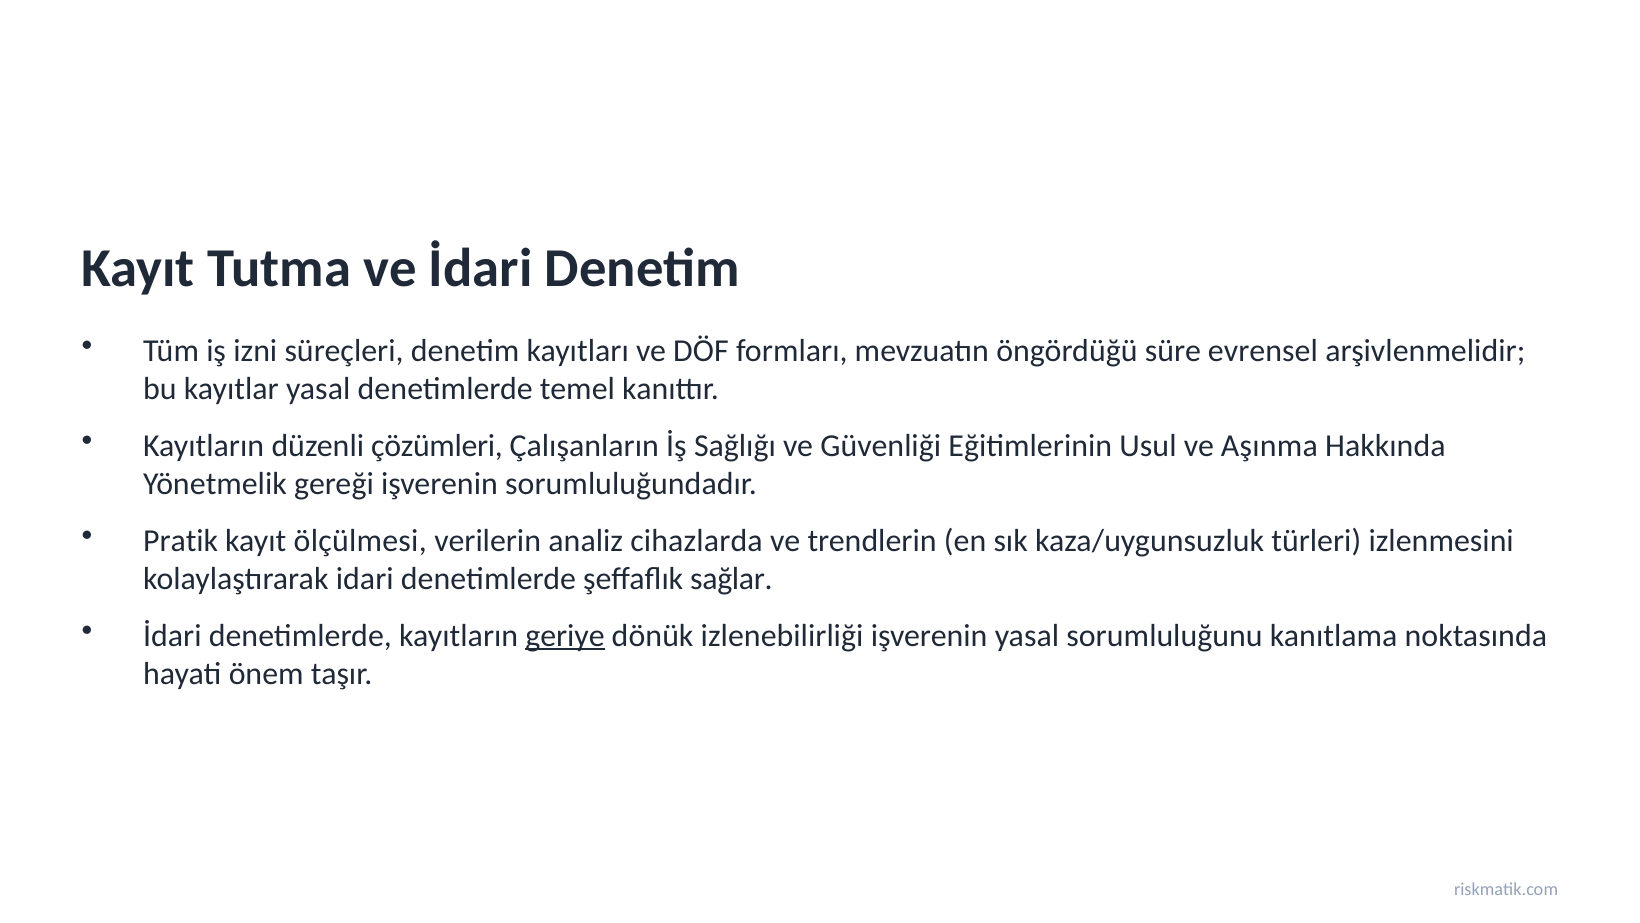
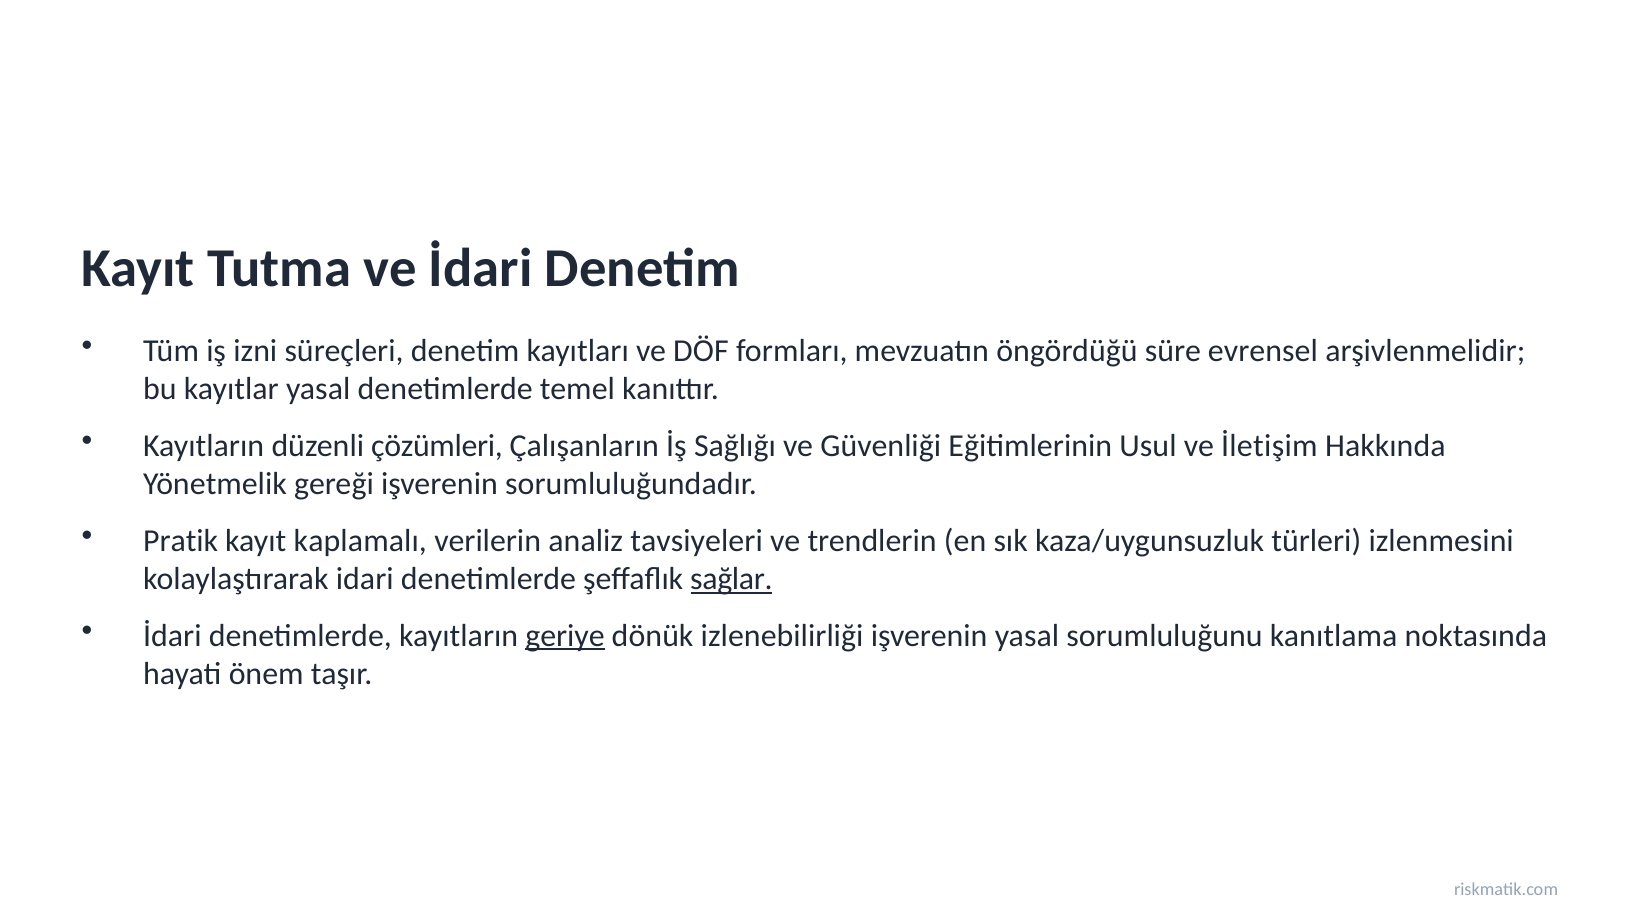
Aşınma: Aşınma -> İletişim
ölçülmesi: ölçülmesi -> kaplamalı
cihazlarda: cihazlarda -> tavsiyeleri
sağlar underline: none -> present
